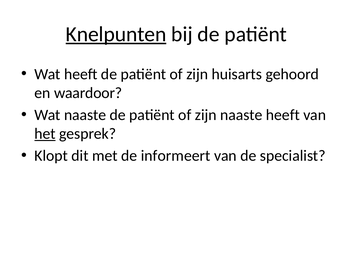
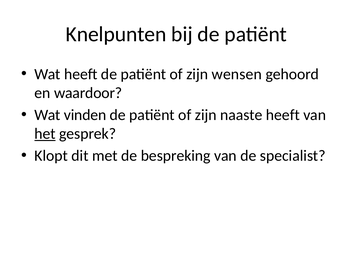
Knelpunten underline: present -> none
huisarts: huisarts -> wensen
Wat naaste: naaste -> vinden
informeert: informeert -> bespreking
